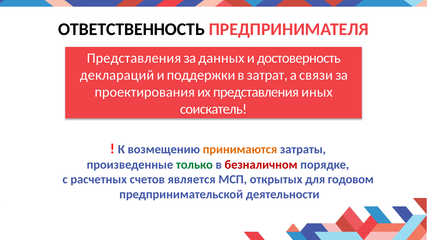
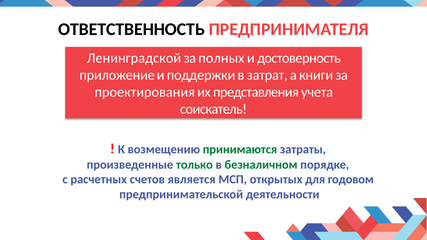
Представления at (134, 58): Представления -> Ленинградской
данных: данных -> полных
деклараций: деклараций -> приложение
связи: связи -> книги
иных: иных -> учета
принимаются colour: orange -> green
безналичном colour: red -> green
